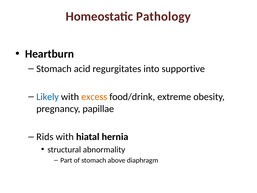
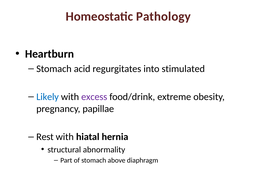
supportive: supportive -> stimulated
excess colour: orange -> purple
Rids: Rids -> Rest
